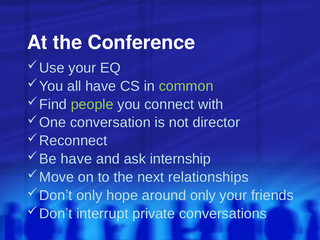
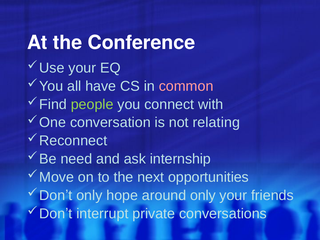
common colour: light green -> pink
director: director -> relating
have at (76, 159): have -> need
relationships: relationships -> opportunities
